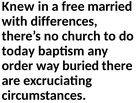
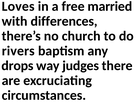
Knew: Knew -> Loves
today: today -> rivers
order: order -> drops
buried: buried -> judges
